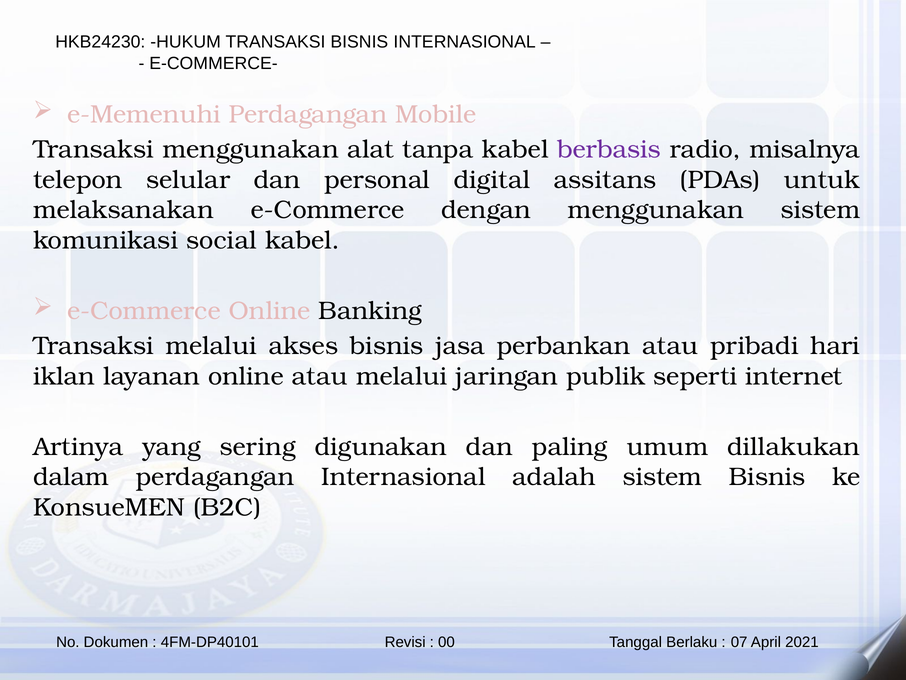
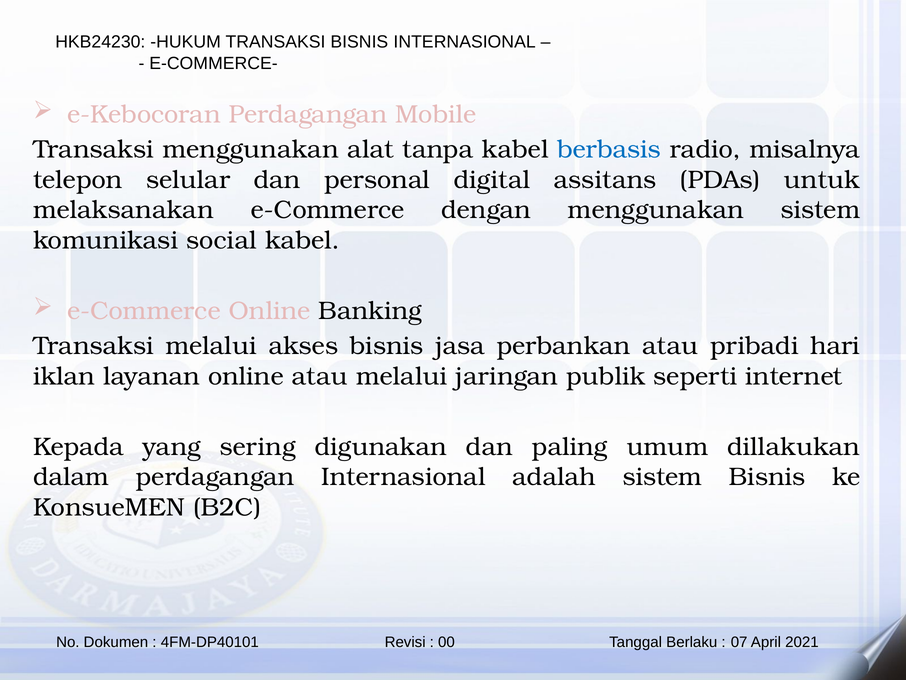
e-Memenuhi: e-Memenuhi -> e-Kebocoran
berbasis colour: purple -> blue
Artinya: Artinya -> Kepada
